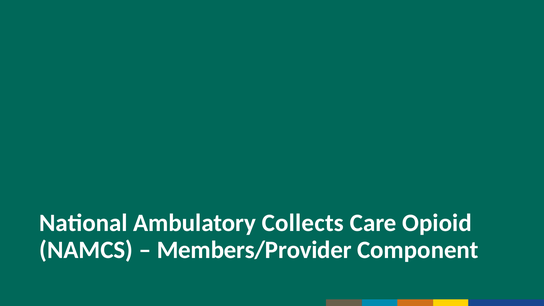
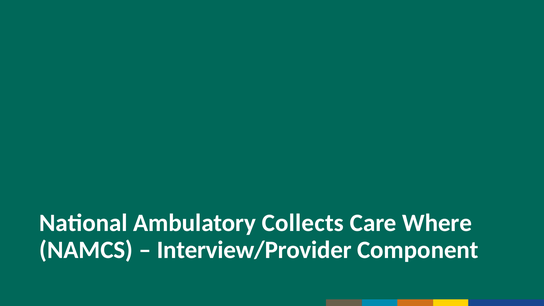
Opioid: Opioid -> Where
Members/Provider: Members/Provider -> Interview/Provider
